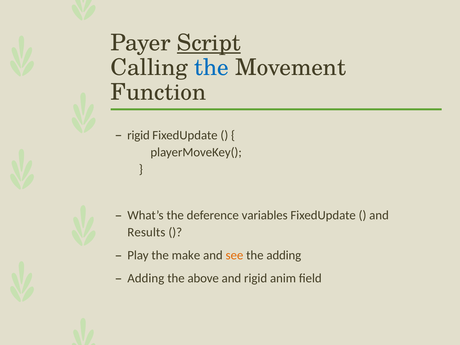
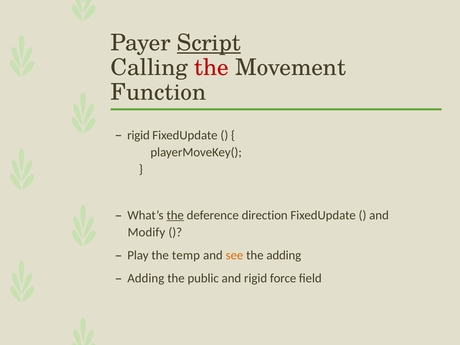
the at (211, 68) colour: blue -> red
the at (175, 215) underline: none -> present
variables: variables -> direction
Results: Results -> Modify
make: make -> temp
above: above -> public
anim: anim -> force
